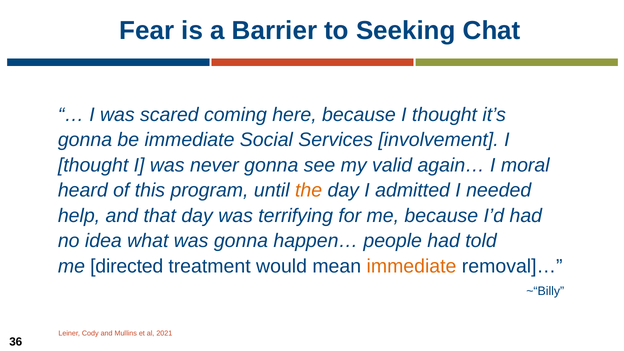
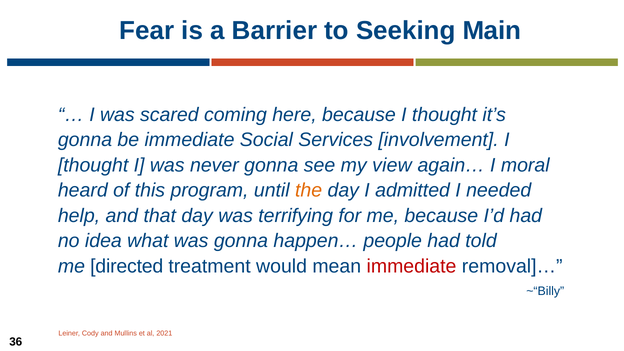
Chat: Chat -> Main
valid: valid -> view
immediate at (412, 266) colour: orange -> red
